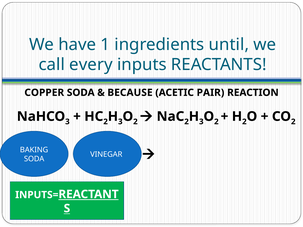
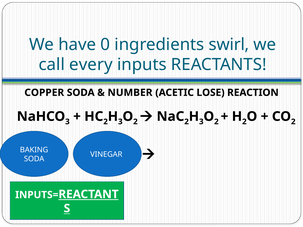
1: 1 -> 0
until: until -> swirl
BECAUSE: BECAUSE -> NUMBER
PAIR: PAIR -> LOSE
